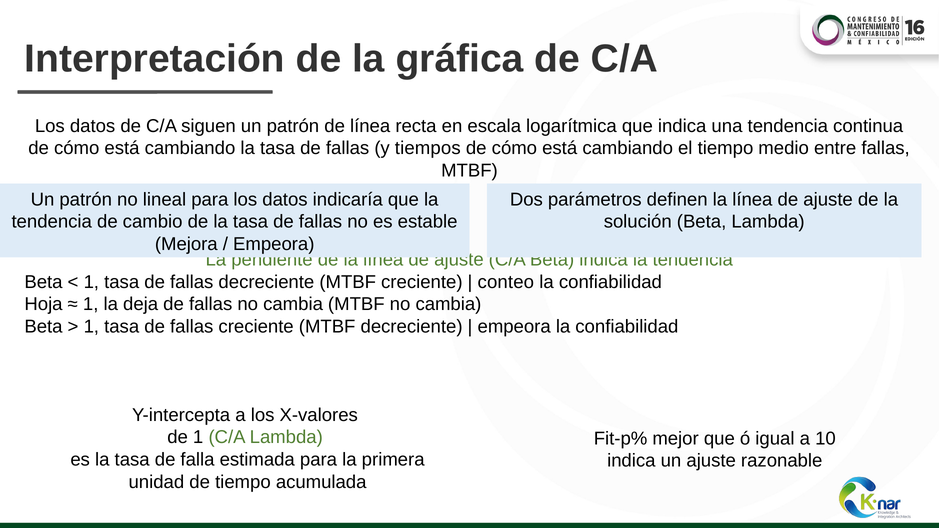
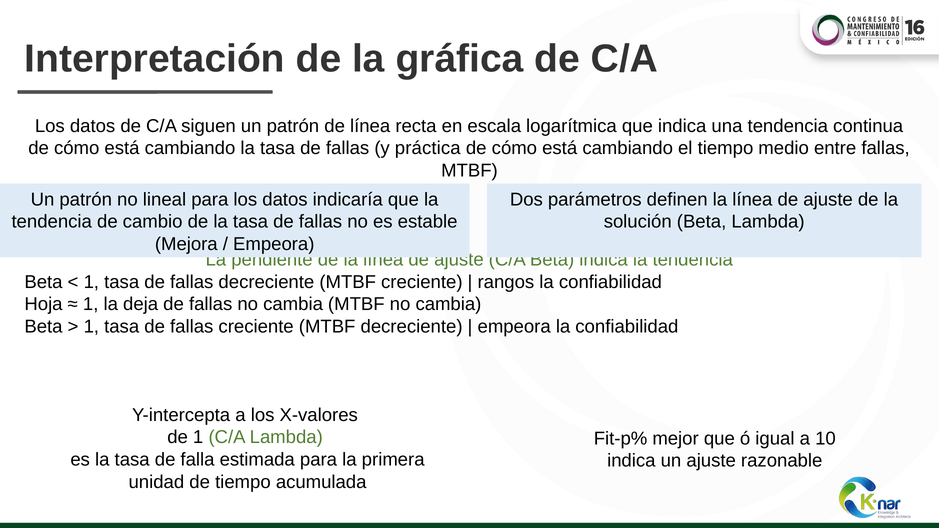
tiempos: tiempos -> práctica
conteo: conteo -> rangos
